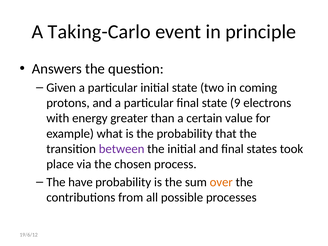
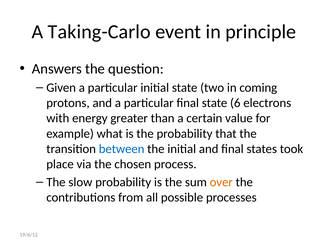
9: 9 -> 6
between colour: purple -> blue
have: have -> slow
